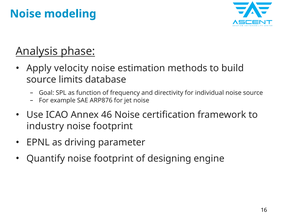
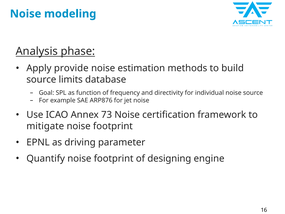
velocity: velocity -> provide
46: 46 -> 73
industry: industry -> mitigate
